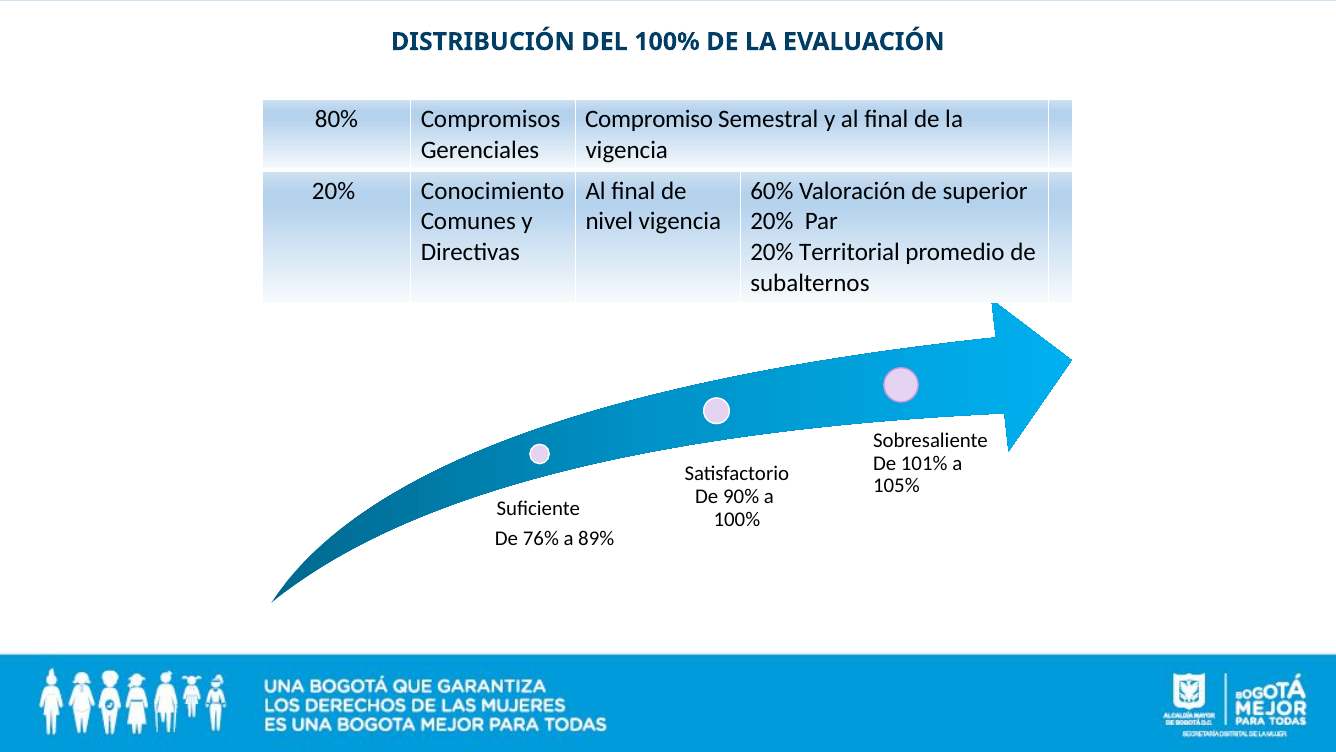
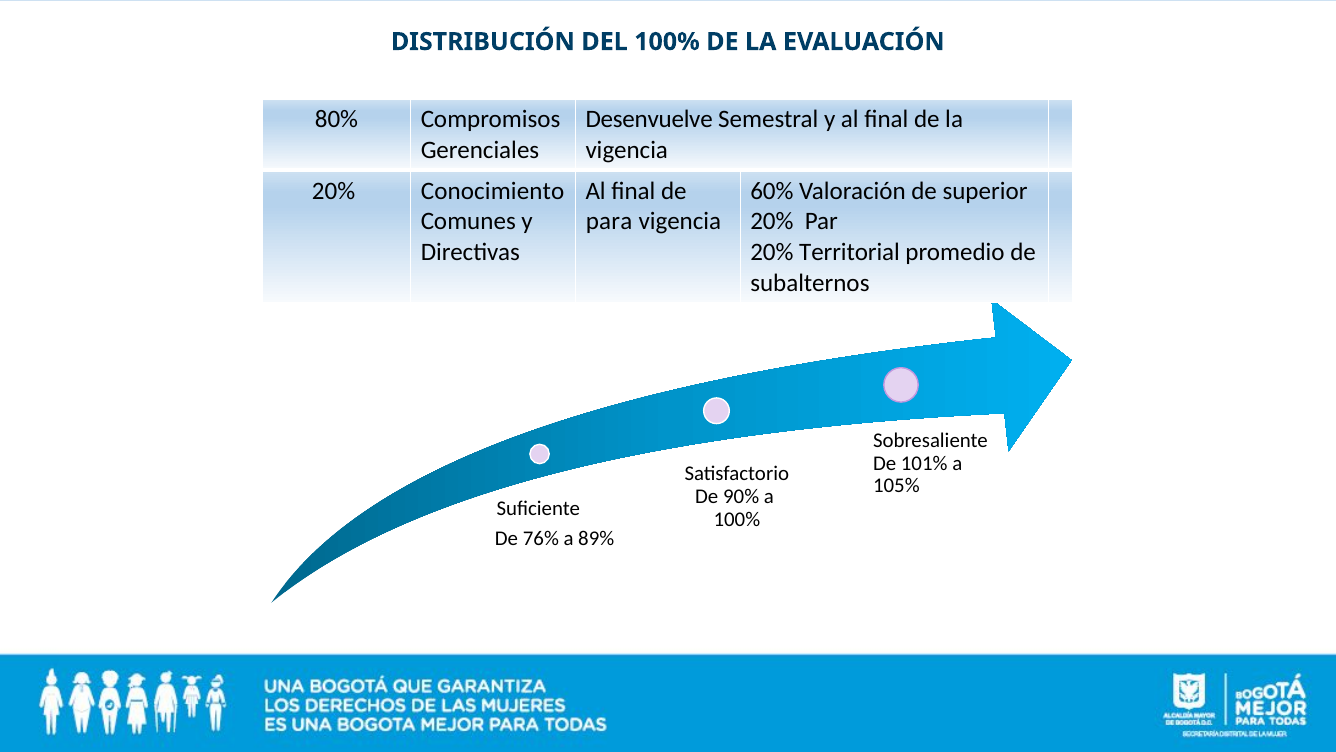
Compromiso: Compromiso -> Desenvuelve
nivel: nivel -> para
